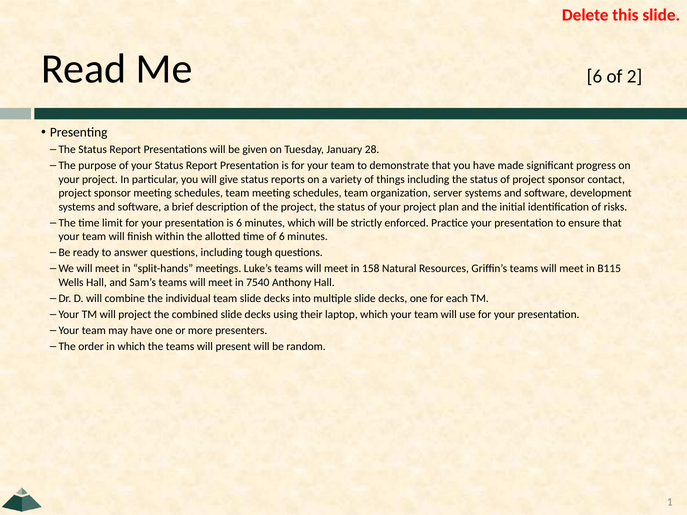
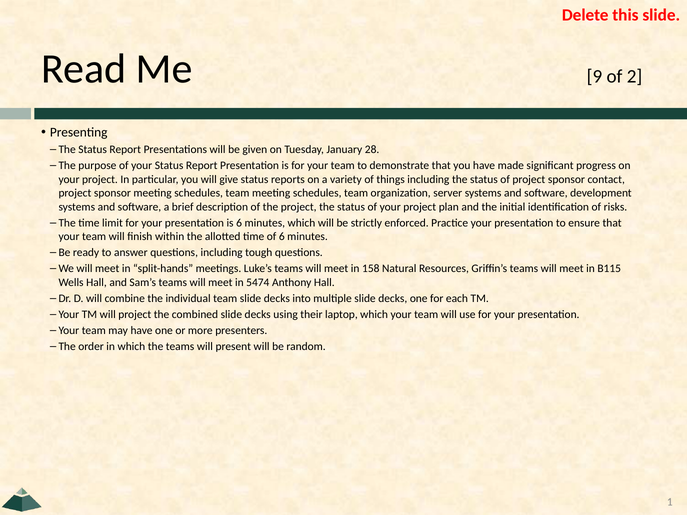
Me 6: 6 -> 9
7540: 7540 -> 5474
